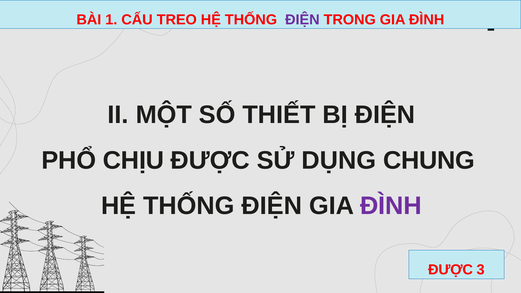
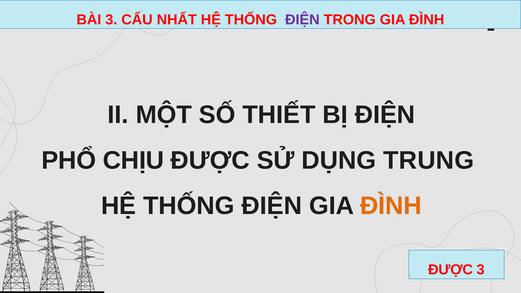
BÀI 1: 1 -> 3
TREO: TREO -> NHẤT
CHUNG: CHUNG -> TRUNG
ĐÌNH at (391, 206) colour: purple -> orange
